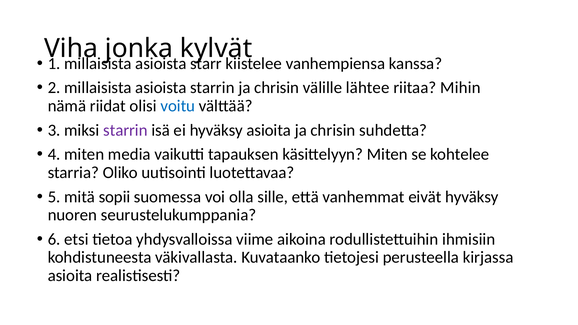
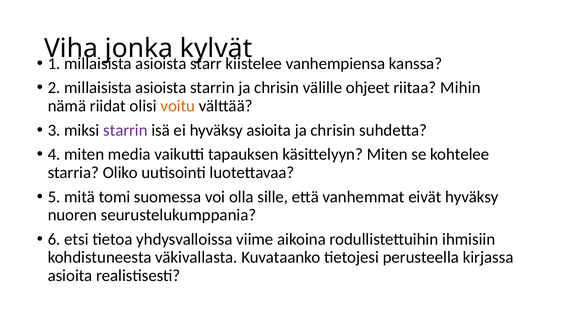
lähtee: lähtee -> ohjeet
voitu colour: blue -> orange
sopii: sopii -> tomi
